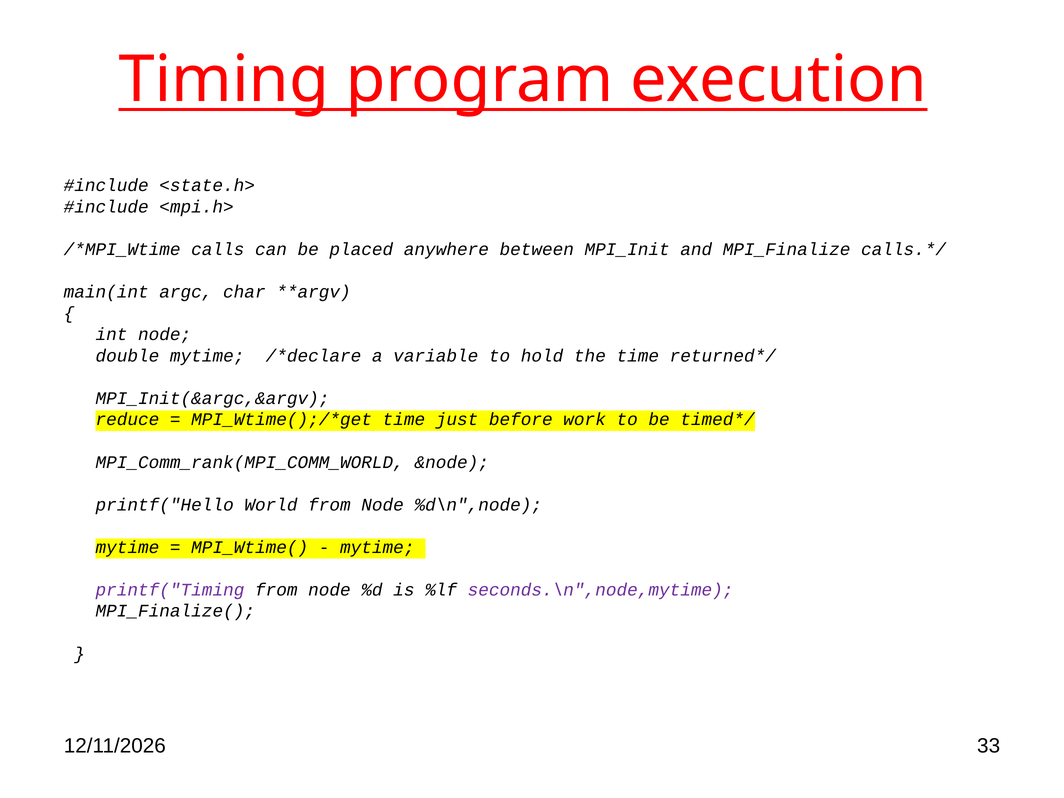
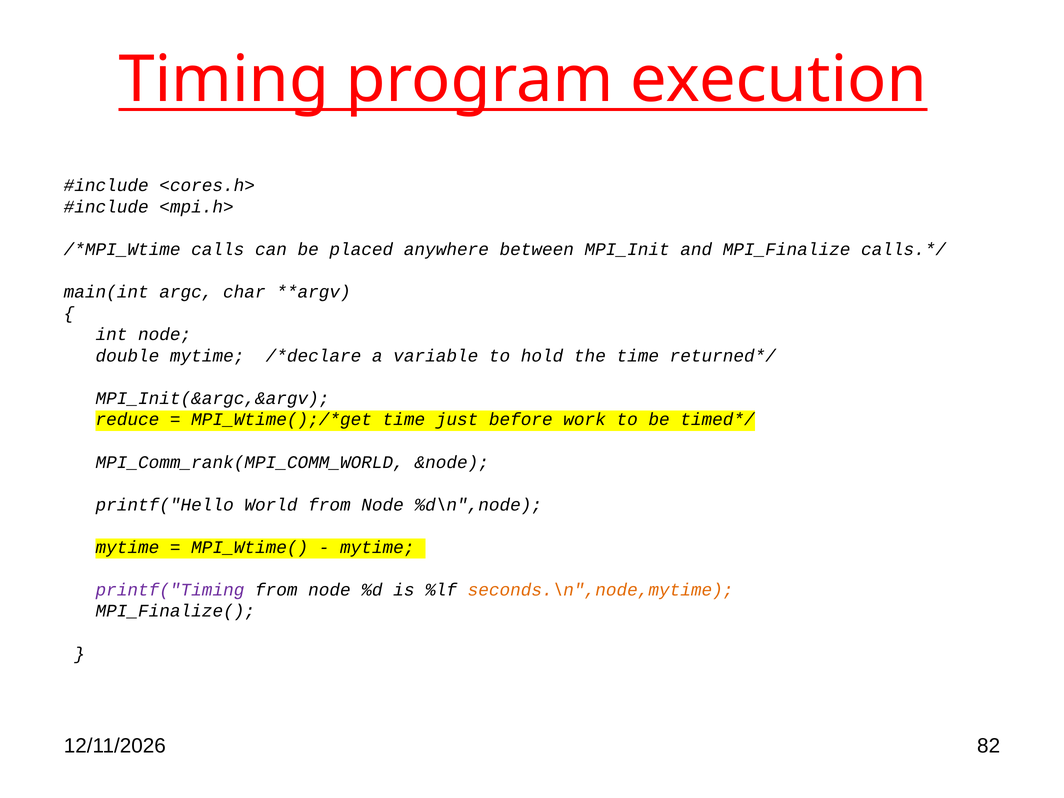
<state.h>: <state.h> -> <cores.h>
seconds.\n",node,mytime colour: purple -> orange
33: 33 -> 82
